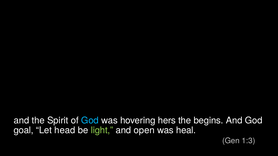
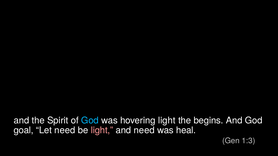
hovering hers: hers -> light
Let head: head -> need
light at (102, 131) colour: light green -> pink
and open: open -> need
